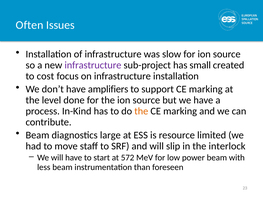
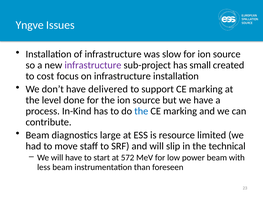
Often: Often -> Yngve
amplifiers: amplifiers -> delivered
the at (141, 111) colour: orange -> blue
interlock: interlock -> technical
